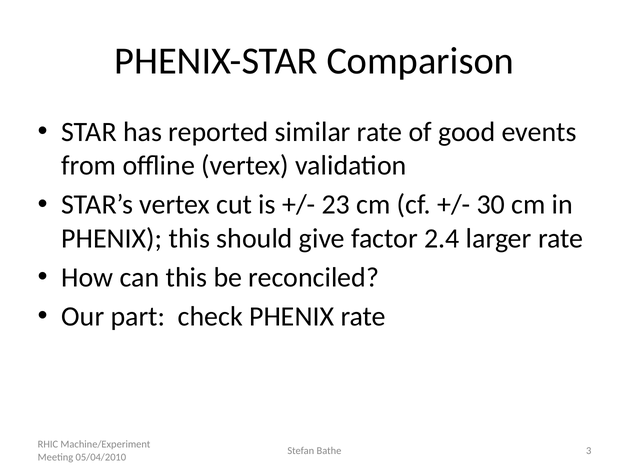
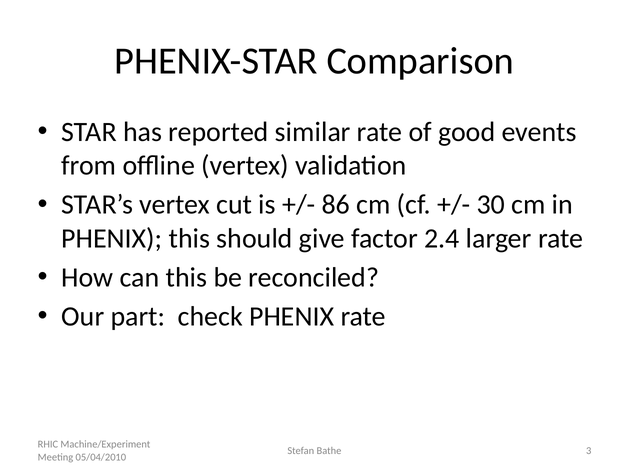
23: 23 -> 86
